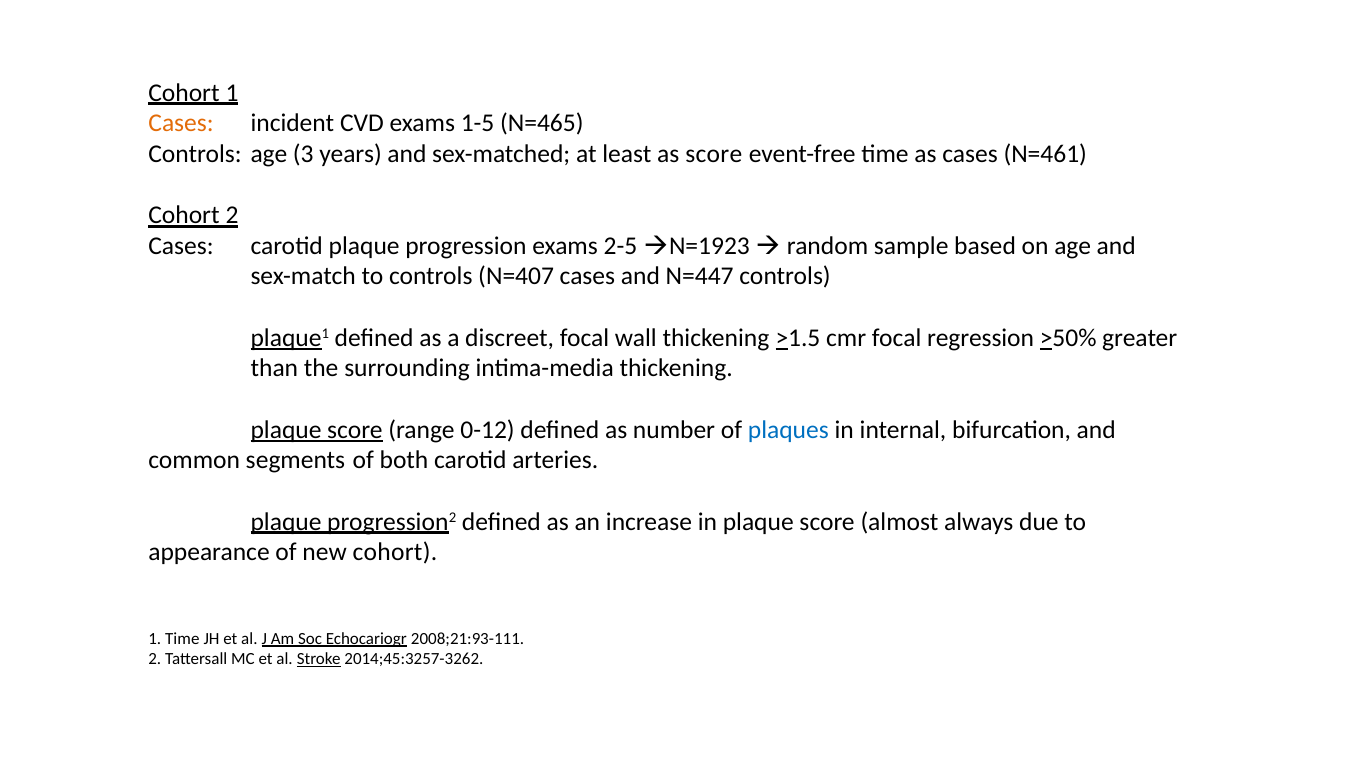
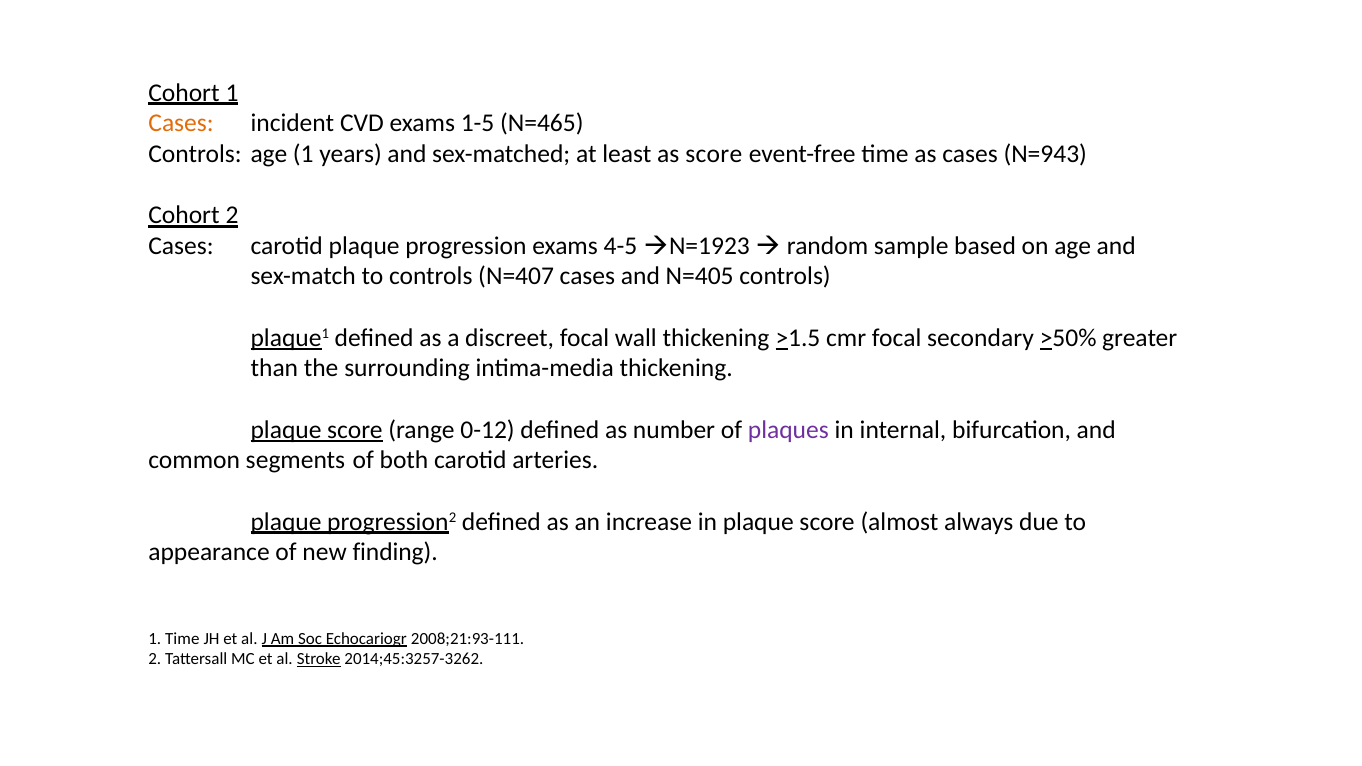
age 3: 3 -> 1
N=461: N=461 -> N=943
2-5: 2-5 -> 4-5
N=447: N=447 -> N=405
regression: regression -> secondary
plaques colour: blue -> purple
new cohort: cohort -> finding
